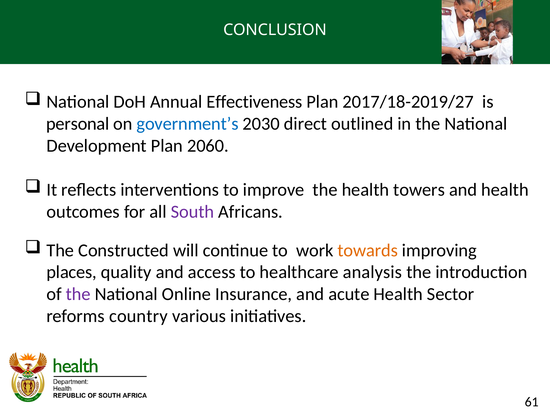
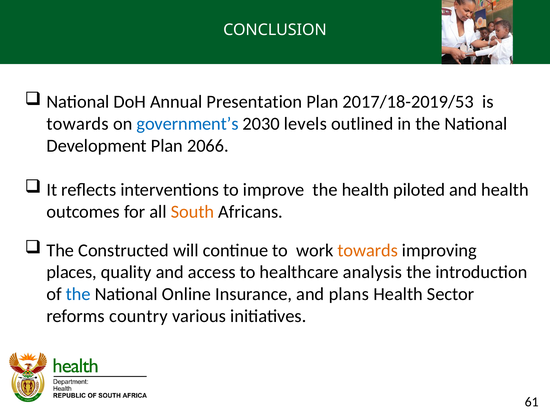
Effectiveness: Effectiveness -> Presentation
2017/18-2019/27: 2017/18-2019/27 -> 2017/18-2019/53
personal at (78, 124): personal -> towards
direct: direct -> levels
2060: 2060 -> 2066
towers: towers -> piloted
South colour: purple -> orange
the at (78, 295) colour: purple -> blue
acute: acute -> plans
